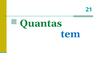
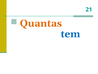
Quantas colour: green -> orange
